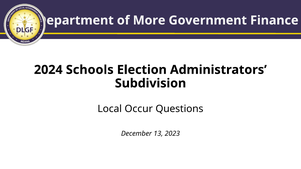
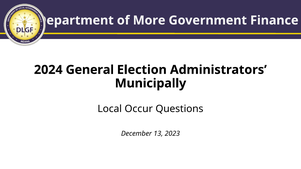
Schools: Schools -> General
Subdivision: Subdivision -> Municipally
